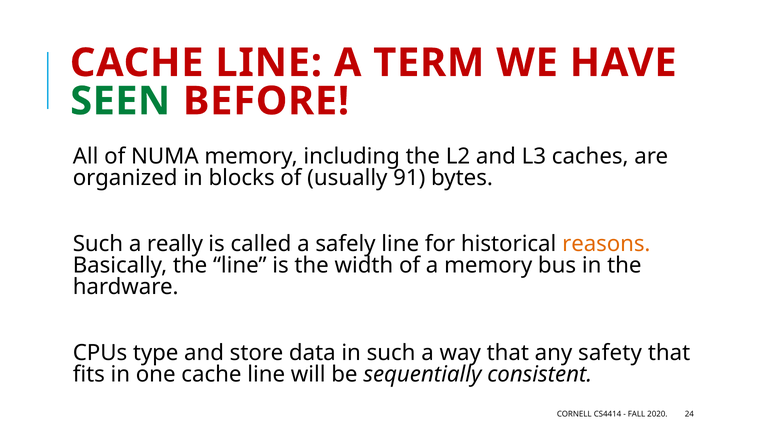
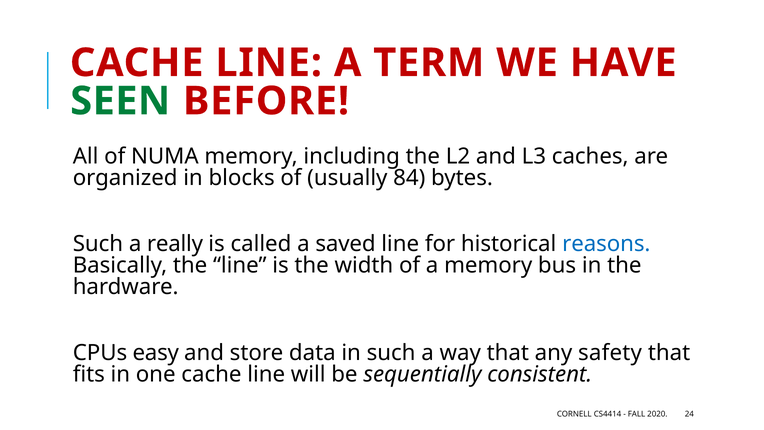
91: 91 -> 84
safely: safely -> saved
reasons colour: orange -> blue
type: type -> easy
